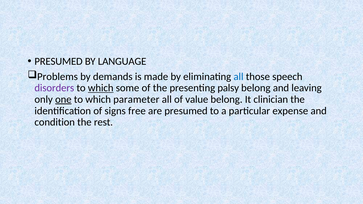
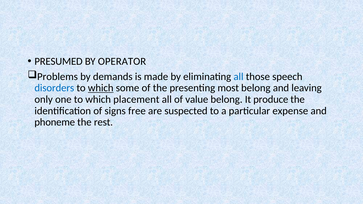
LANGUAGE: LANGUAGE -> OPERATOR
disorders colour: purple -> blue
palsy: palsy -> most
one underline: present -> none
parameter: parameter -> placement
clinician: clinician -> produce
are presumed: presumed -> suspected
condition: condition -> phoneme
